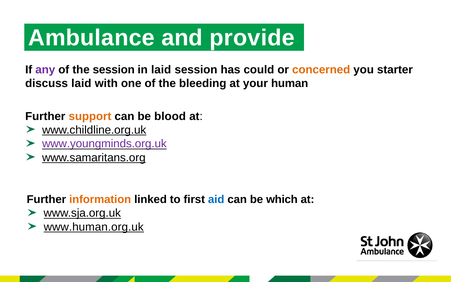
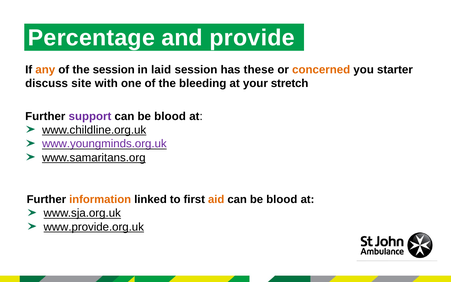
Ambulance: Ambulance -> Percentage
any colour: purple -> orange
could: could -> these
discuss laid: laid -> site
human: human -> stretch
support colour: orange -> purple
aid colour: blue -> orange
which at (282, 199): which -> blood
www.human.org.uk: www.human.org.uk -> www.provide.org.uk
